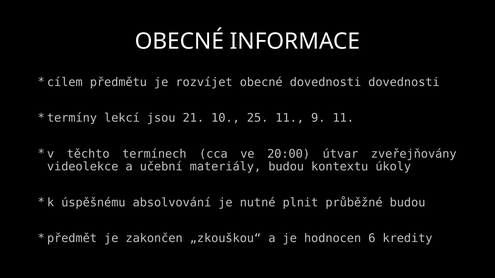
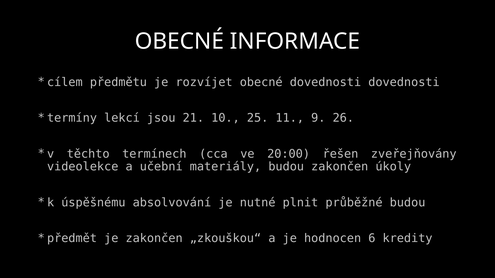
9 11: 11 -> 26
útvar: útvar -> řešen
budou kontextu: kontextu -> zakončen
